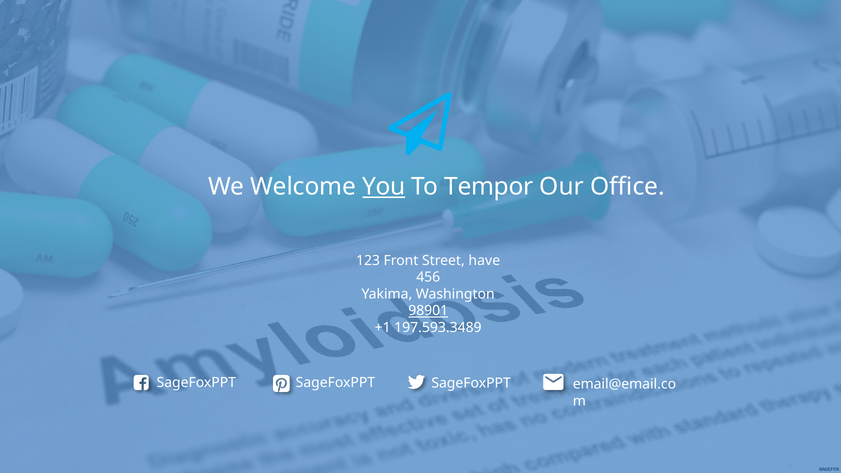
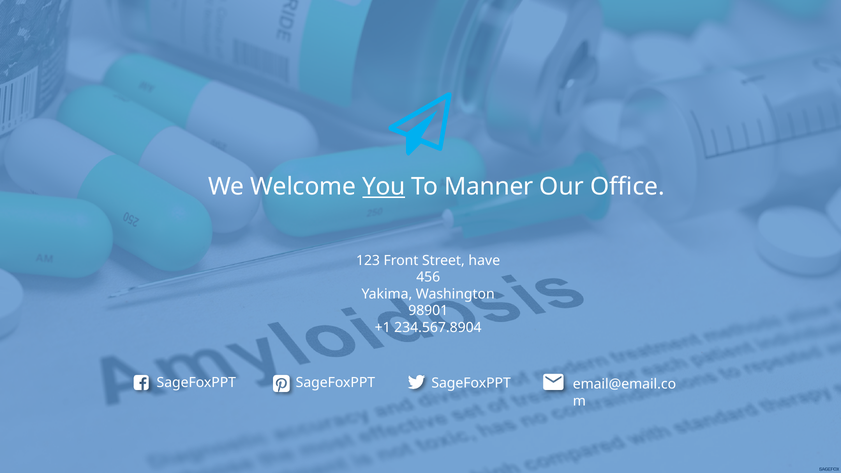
Tempor: Tempor -> Manner
98901 underline: present -> none
197.593.3489: 197.593.3489 -> 234.567.8904
